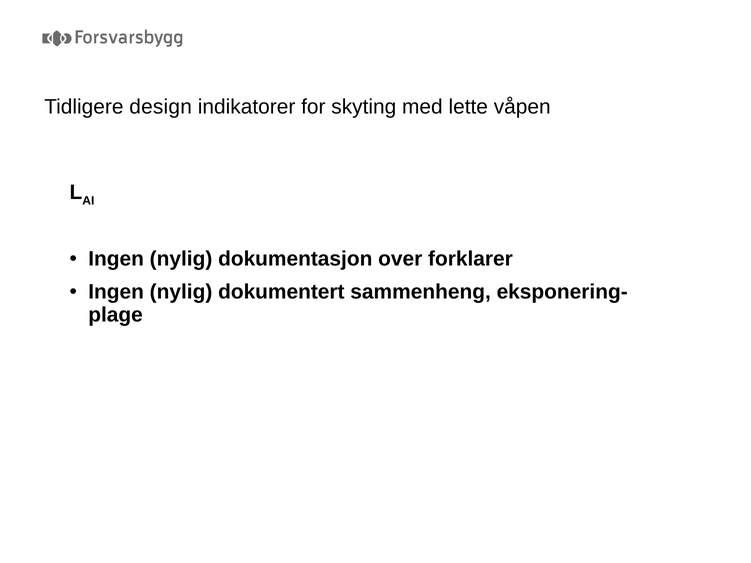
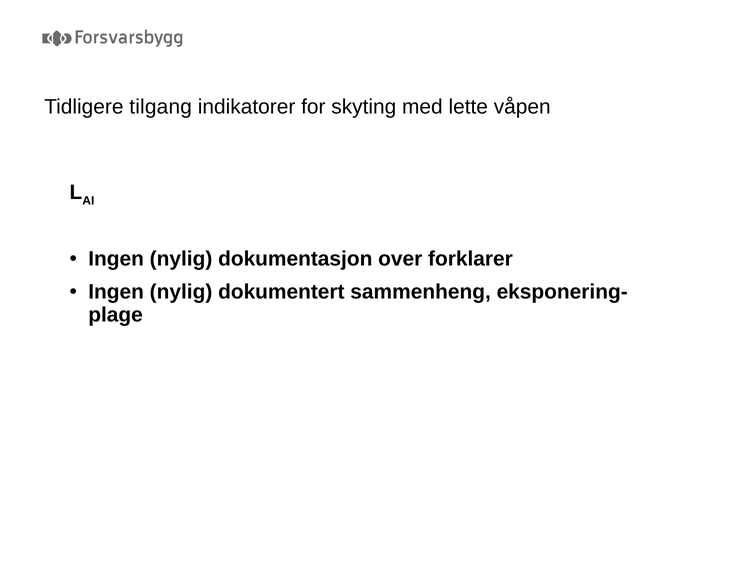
design: design -> tilgang
